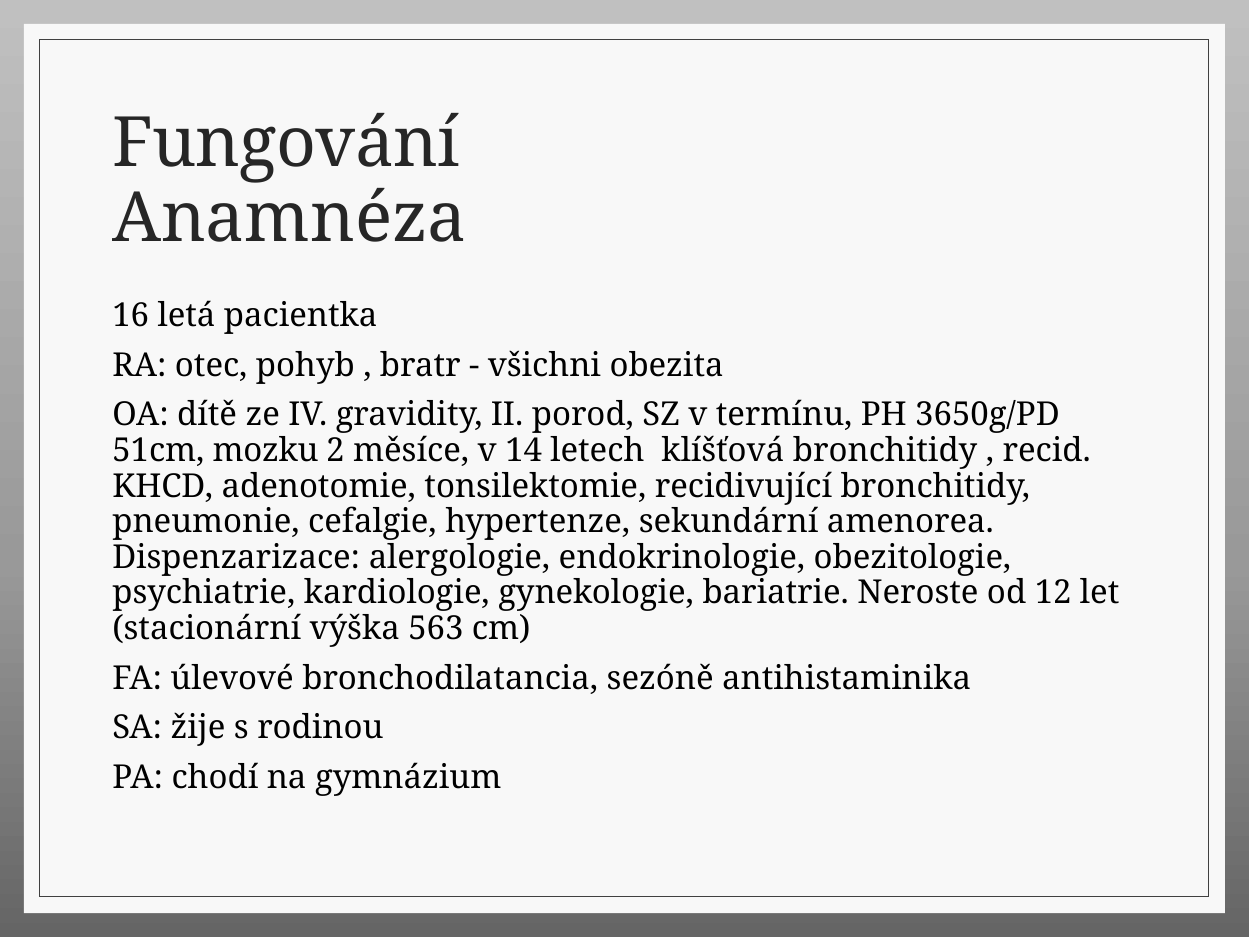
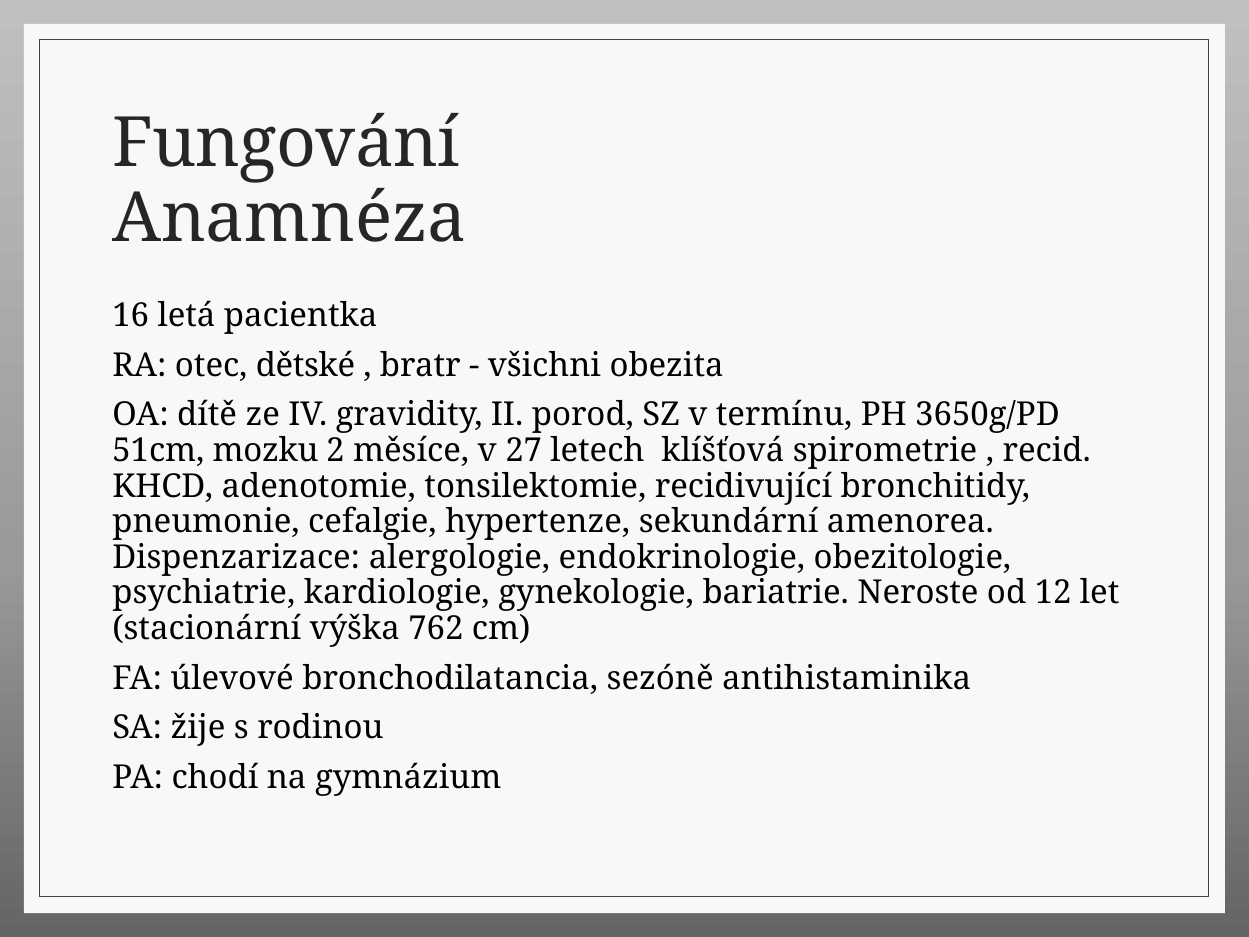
pohyb: pohyb -> dětské
14: 14 -> 27
klíšťová bronchitidy: bronchitidy -> spirometrie
563: 563 -> 762
